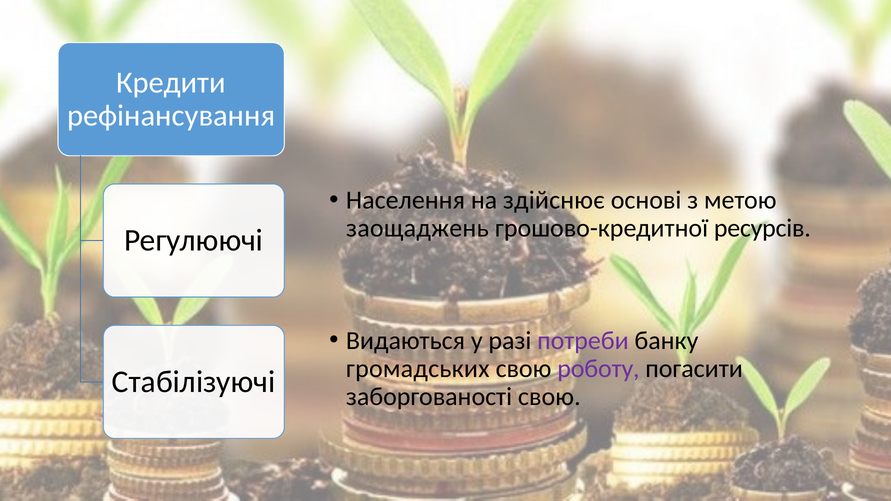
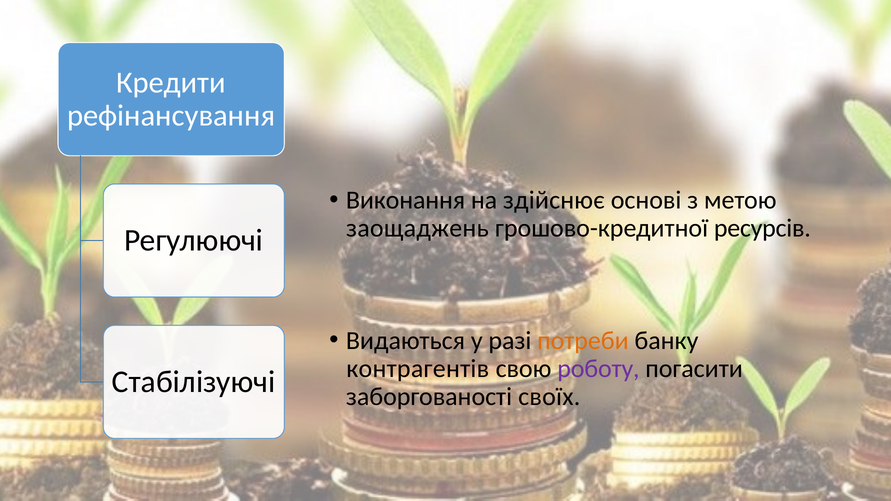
Населення: Населення -> Виконання
потреби colour: purple -> orange
громадських: громадських -> контрагентів
заборгованості свою: свою -> своїх
